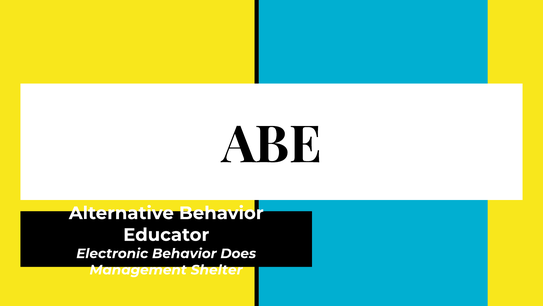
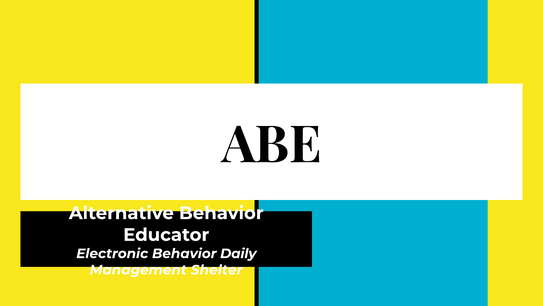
Does: Does -> Daily
